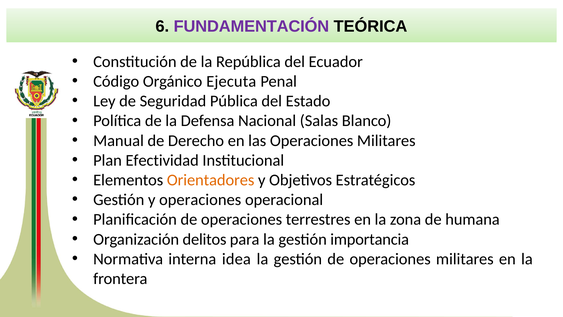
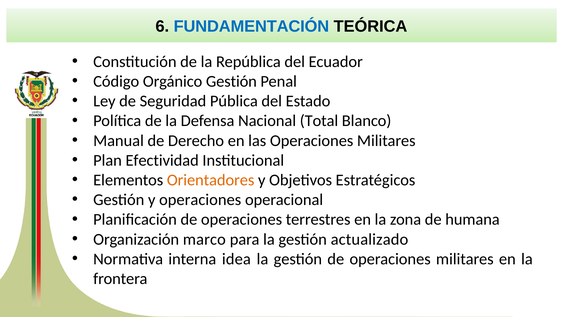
FUNDAMENTACIÓN colour: purple -> blue
Orgánico Ejecuta: Ejecuta -> Gestión
Salas: Salas -> Total
delitos: delitos -> marco
importancia: importancia -> actualizado
